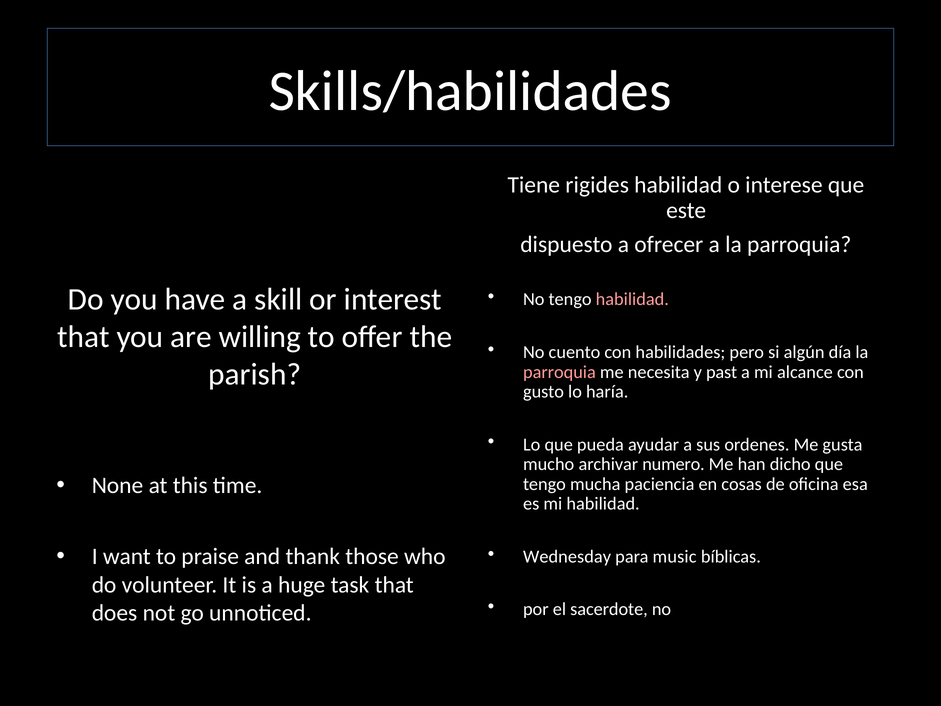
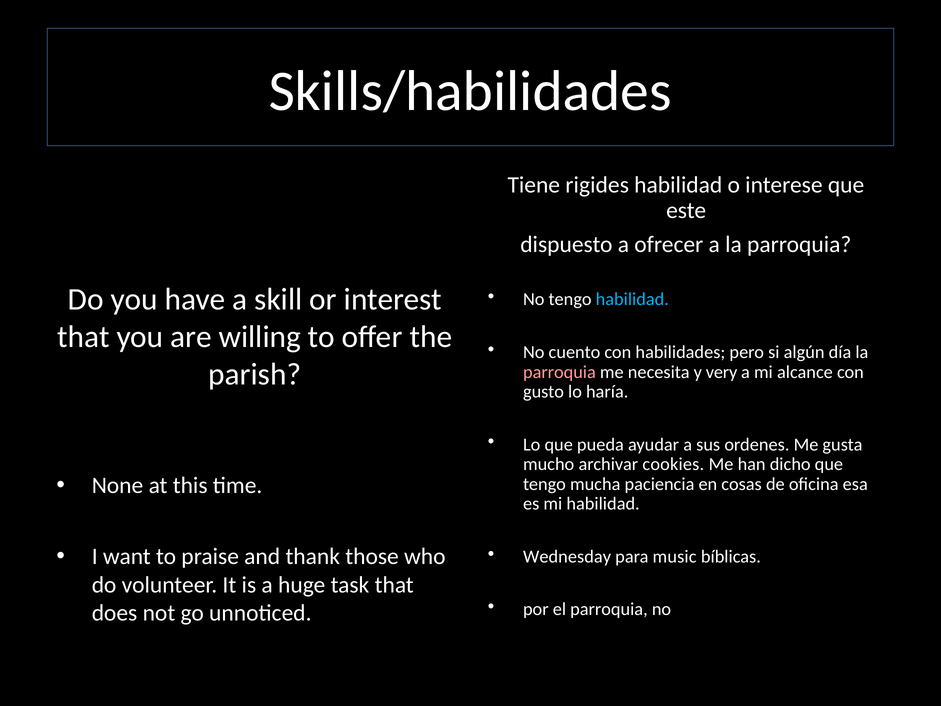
habilidad at (632, 299) colour: pink -> light blue
past: past -> very
numero: numero -> cookies
el sacerdote: sacerdote -> parroquia
